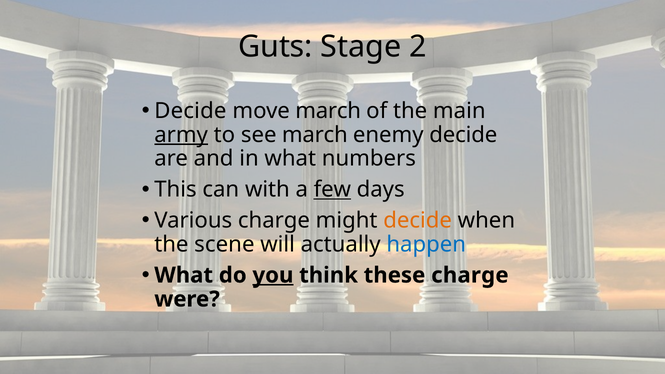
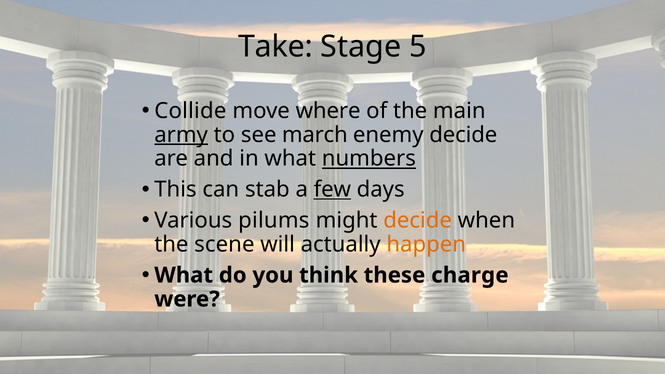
Guts: Guts -> Take
2: 2 -> 5
Decide at (190, 111): Decide -> Collide
move march: march -> where
numbers underline: none -> present
with: with -> stab
Various charge: charge -> pilums
happen colour: blue -> orange
you underline: present -> none
